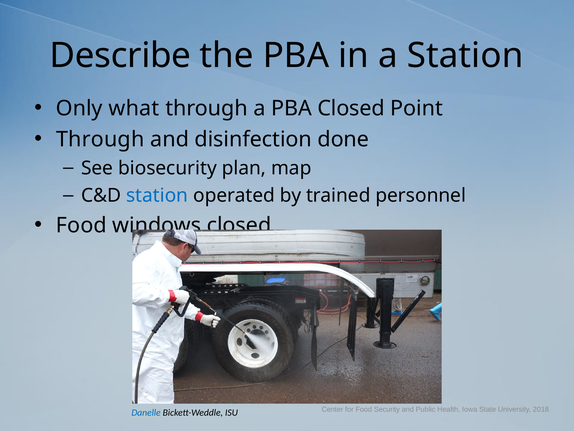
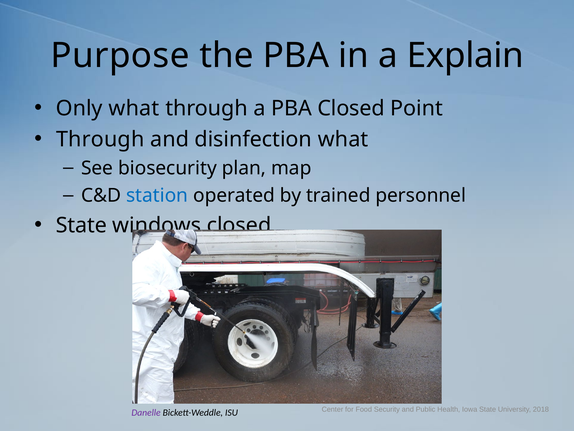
Describe: Describe -> Purpose
a Station: Station -> Explain
disinfection done: done -> what
Food at (81, 225): Food -> State
Danelle colour: blue -> purple
